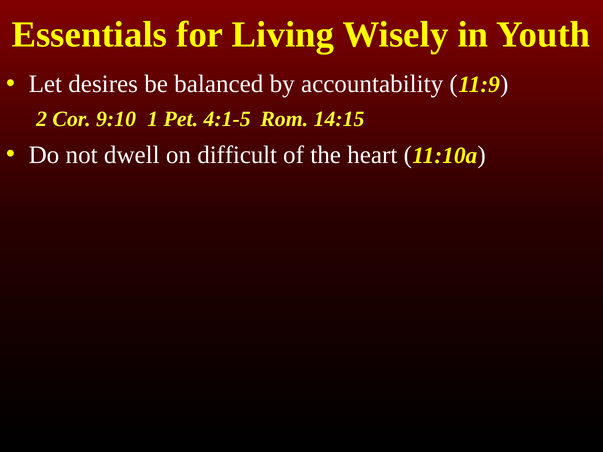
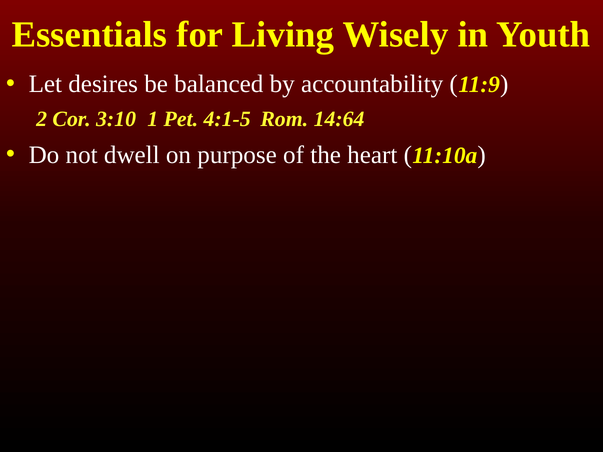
9:10: 9:10 -> 3:10
14:15: 14:15 -> 14:64
difficult: difficult -> purpose
